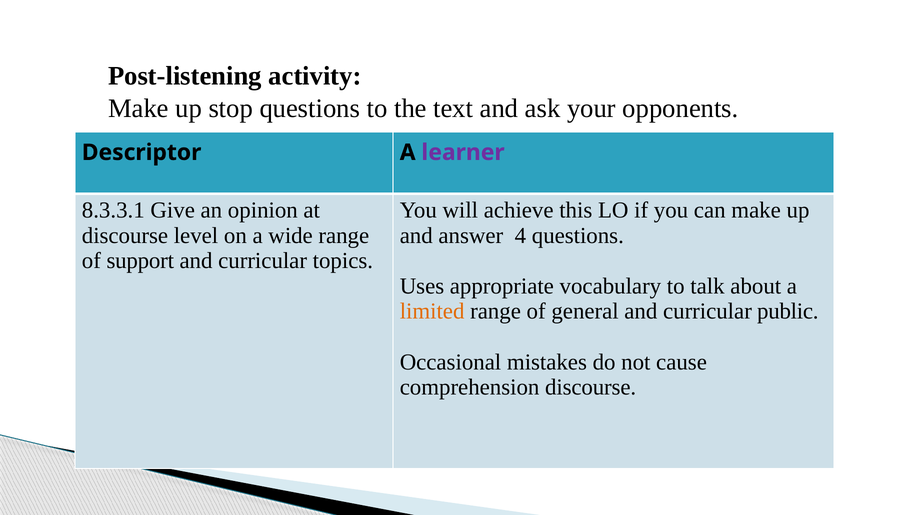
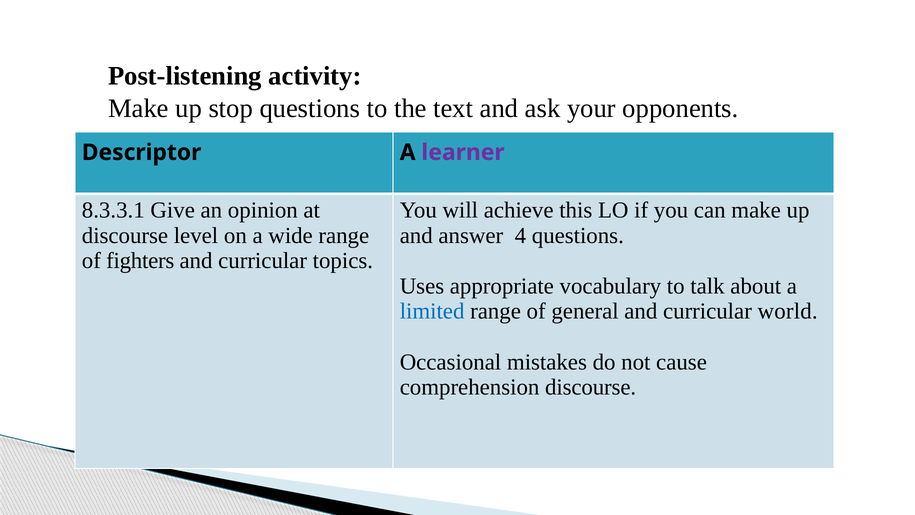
support: support -> fighters
limited colour: orange -> blue
public: public -> world
